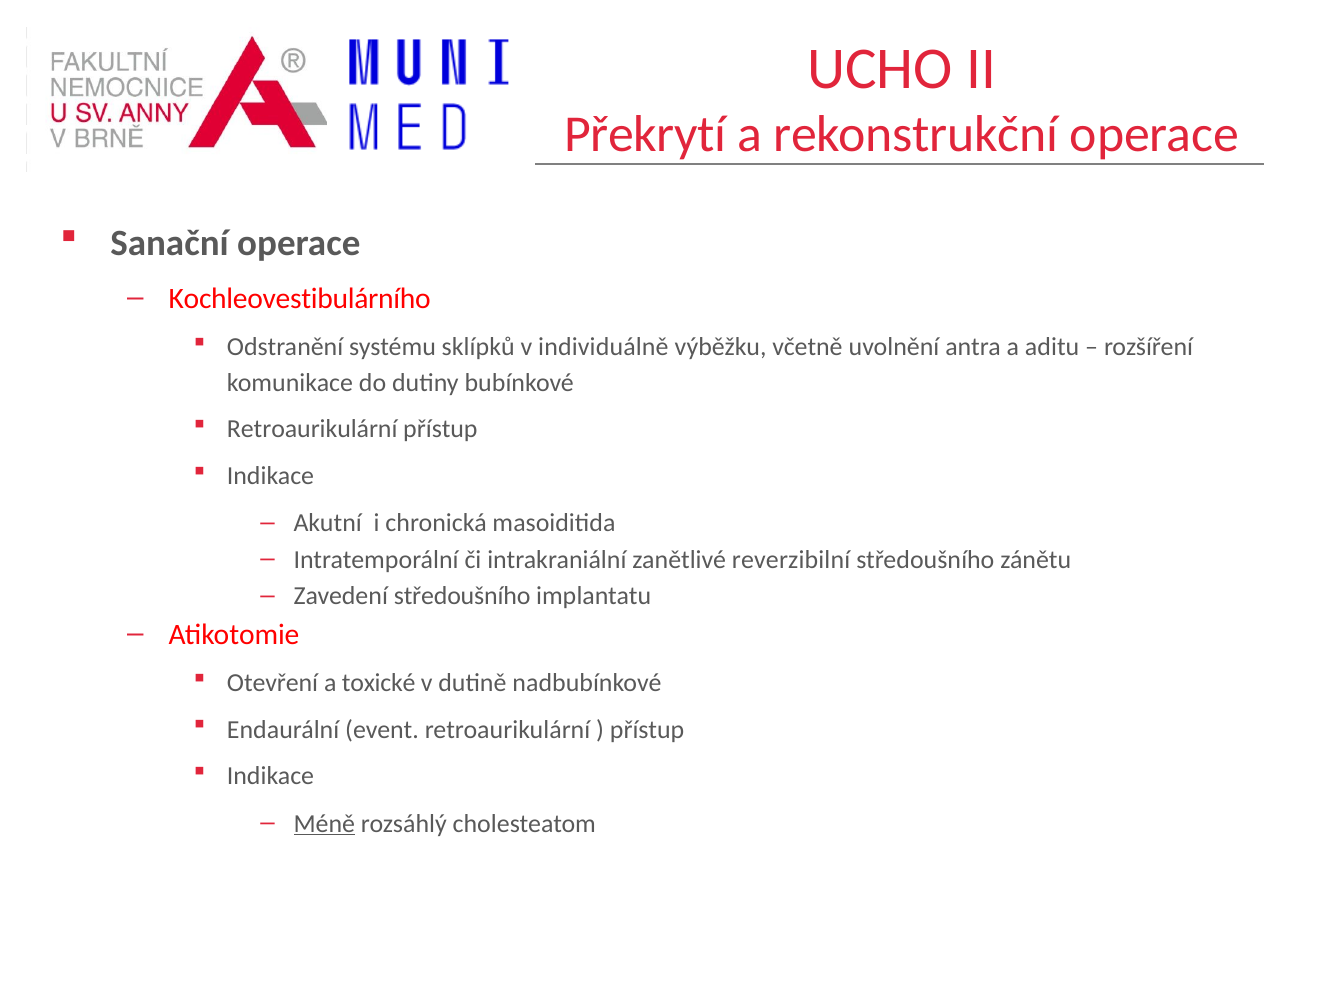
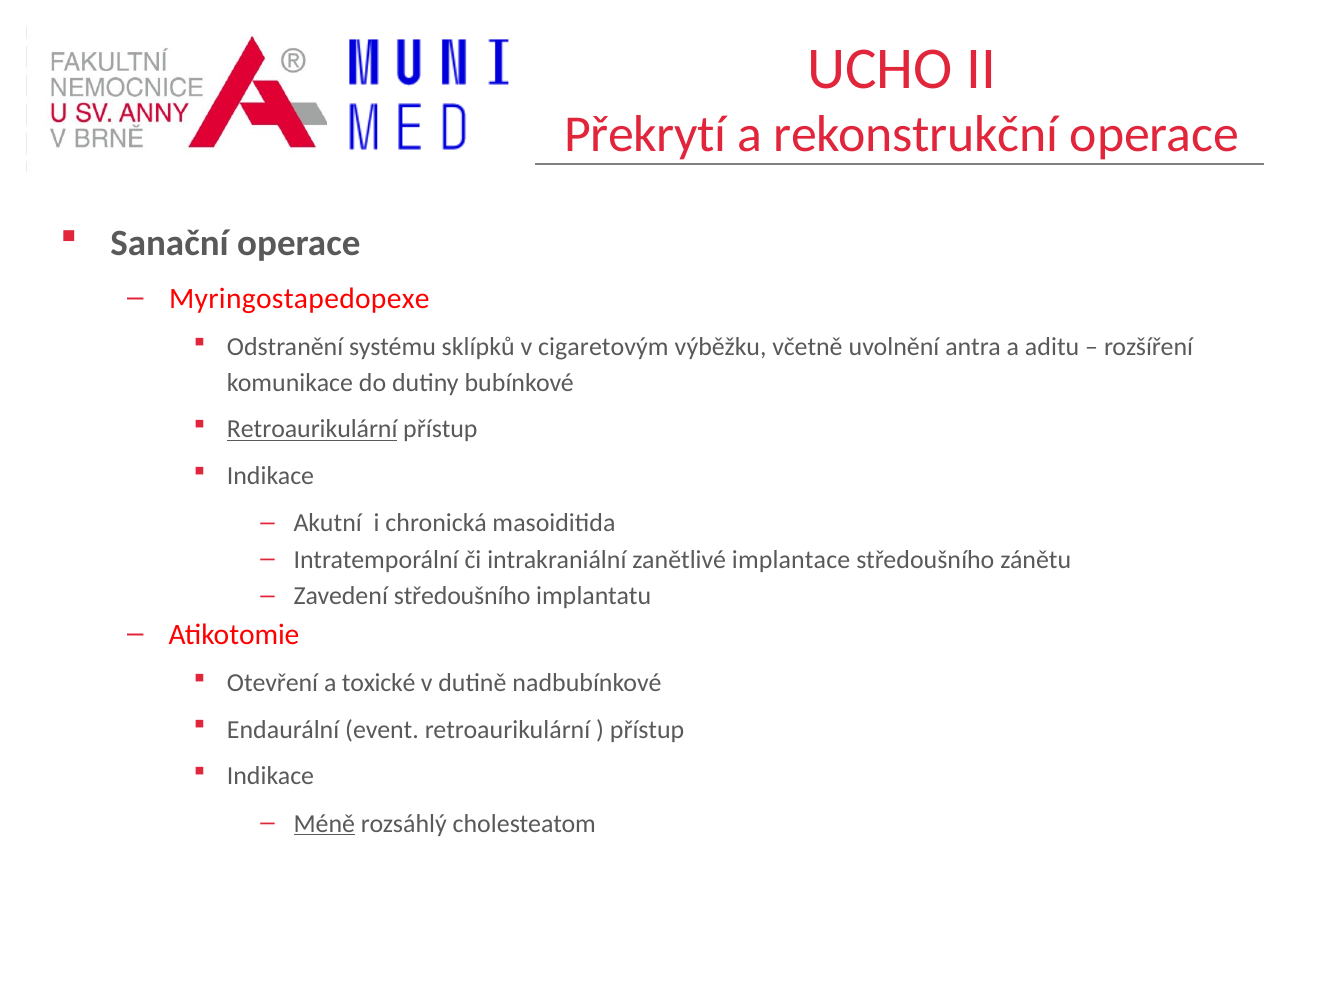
Kochleovestibulárního: Kochleovestibulárního -> Myringostapedopexe
individuálně: individuálně -> cigaretovým
Retroaurikulární at (312, 429) underline: none -> present
reverzibilní: reverzibilní -> implantace
